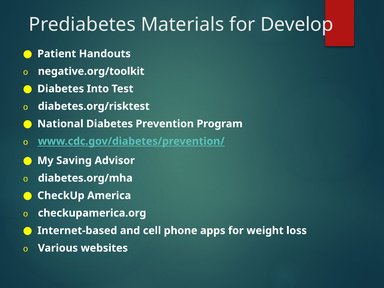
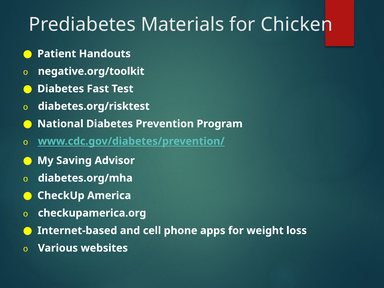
Develop: Develop -> Chicken
Into: Into -> Fast
